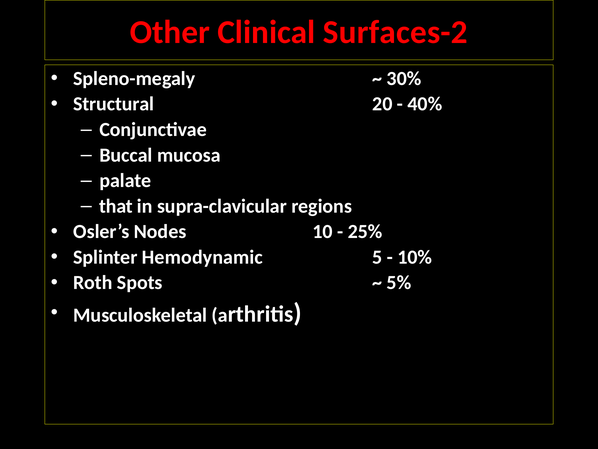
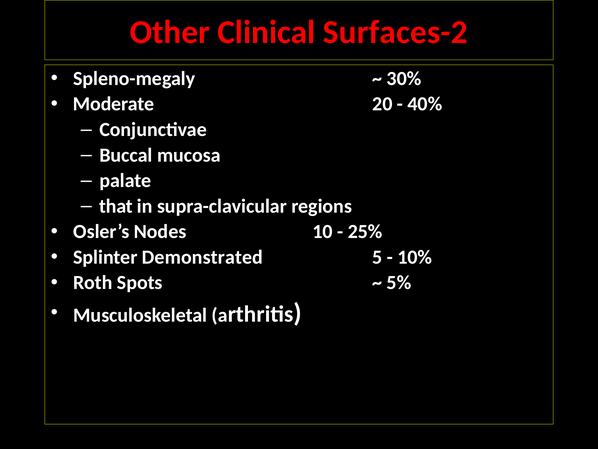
Structural: Structural -> Moderate
Hemodynamic: Hemodynamic -> Demonstrated
